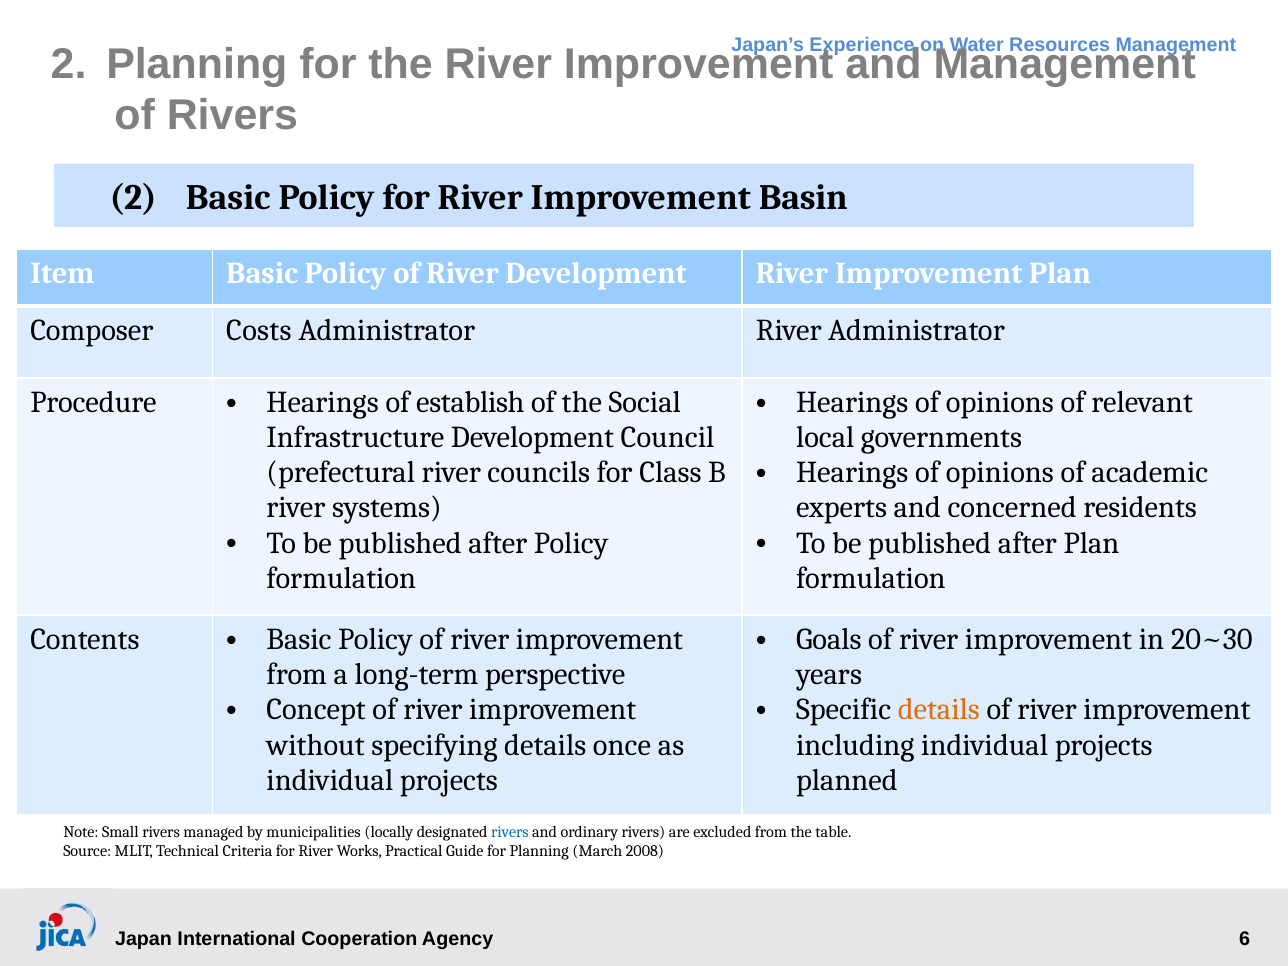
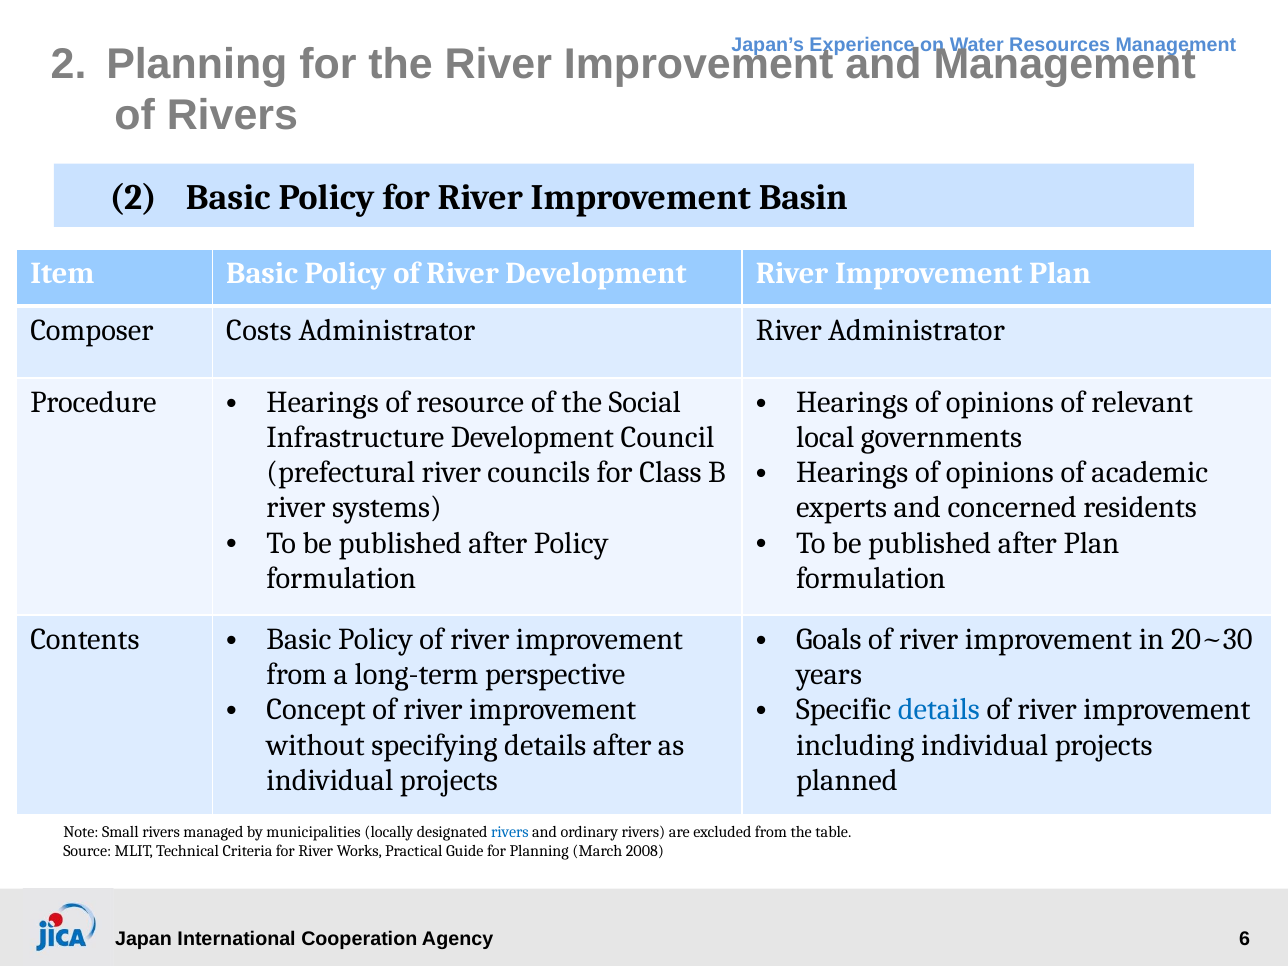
establish: establish -> resource
details at (939, 710) colour: orange -> blue
details once: once -> after
